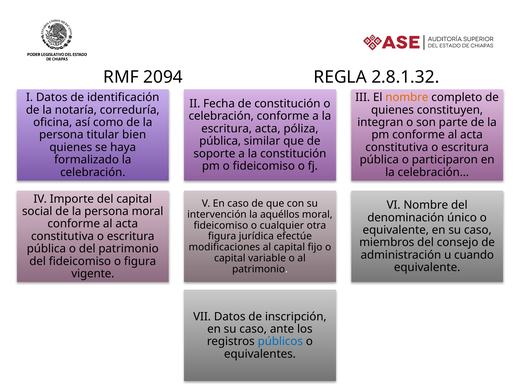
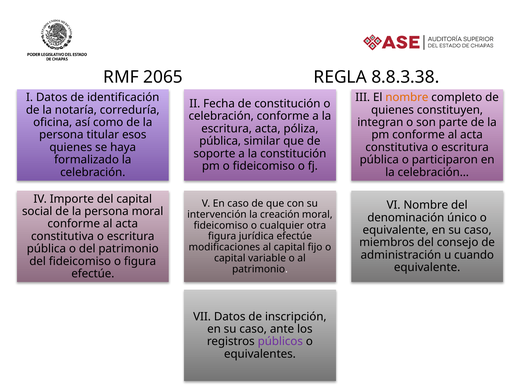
2094: 2094 -> 2065
2.8.1.32: 2.8.1.32 -> 8.8.3.38
bien: bien -> esos
aquéllos: aquéllos -> creación
vigente at (93, 274): vigente -> efectúe
públicos colour: blue -> purple
